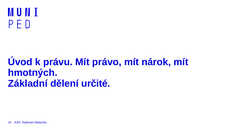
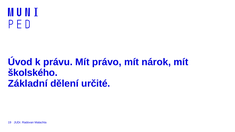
hmotných: hmotných -> školského
